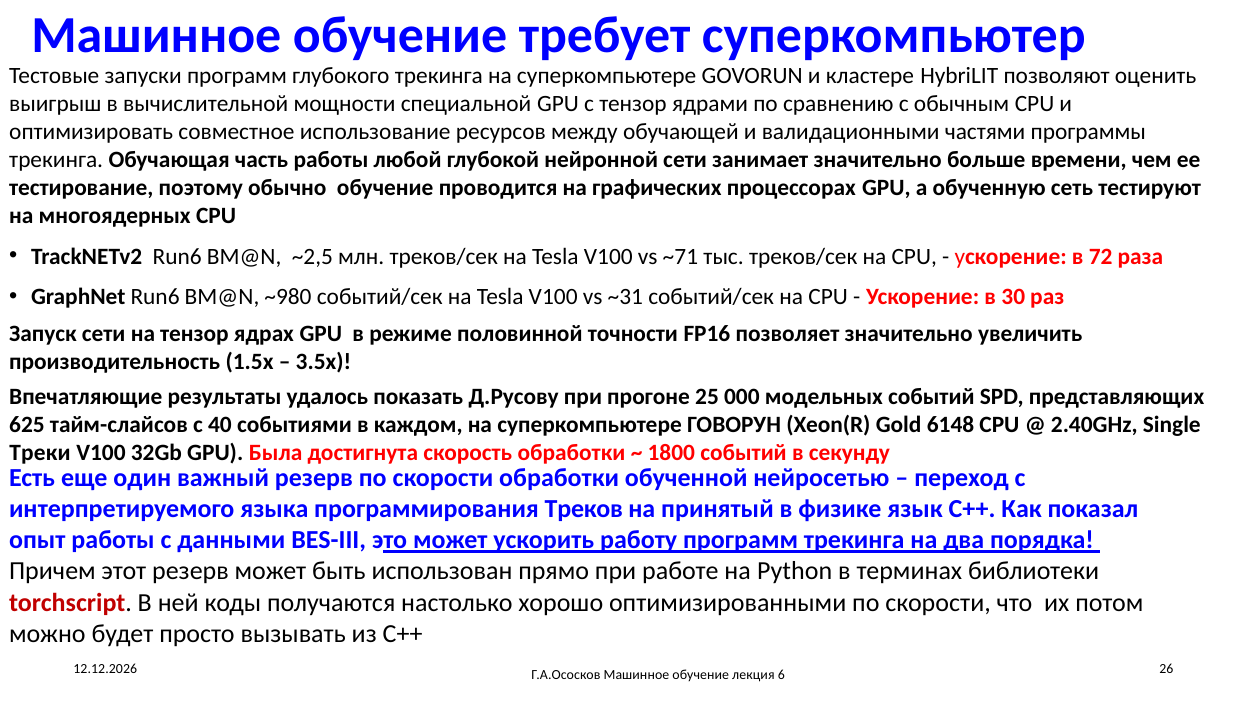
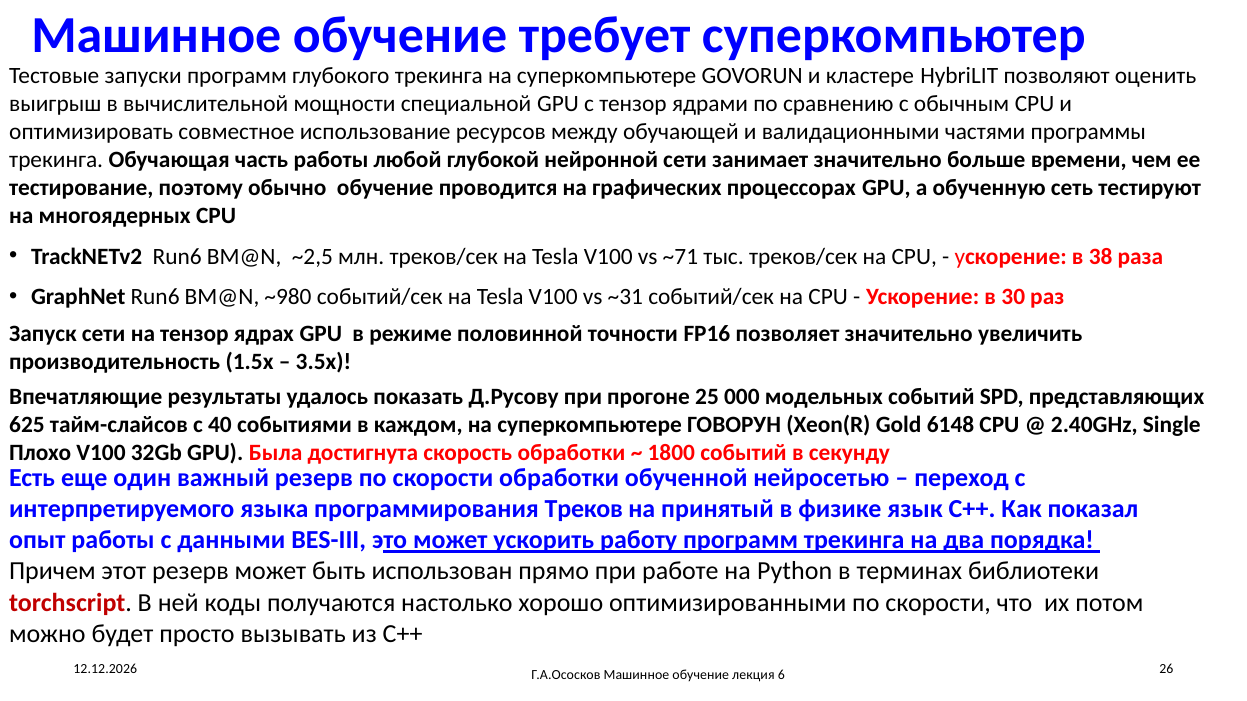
72: 72 -> 38
Треки: Треки -> Плохо
